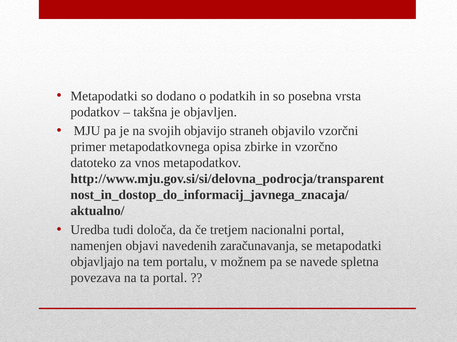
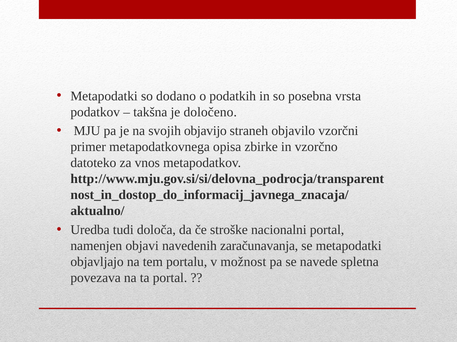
objavljen: objavljen -> določeno
tretjem: tretjem -> stroške
možnem: možnem -> možnost
